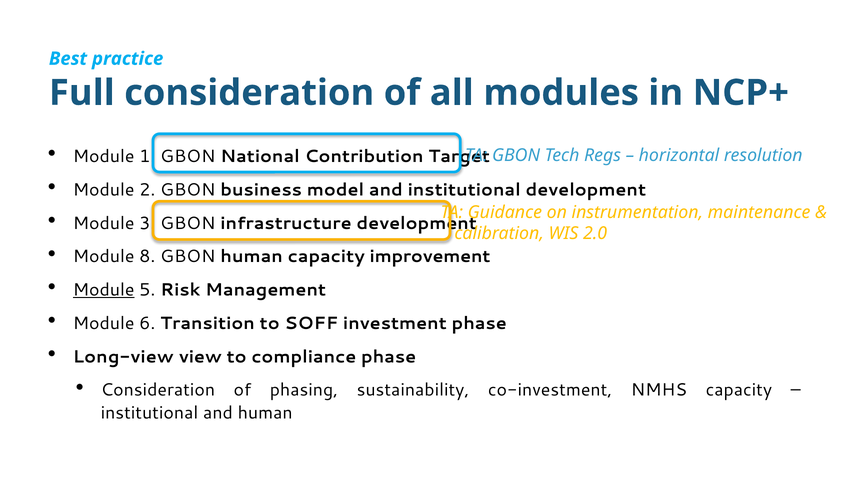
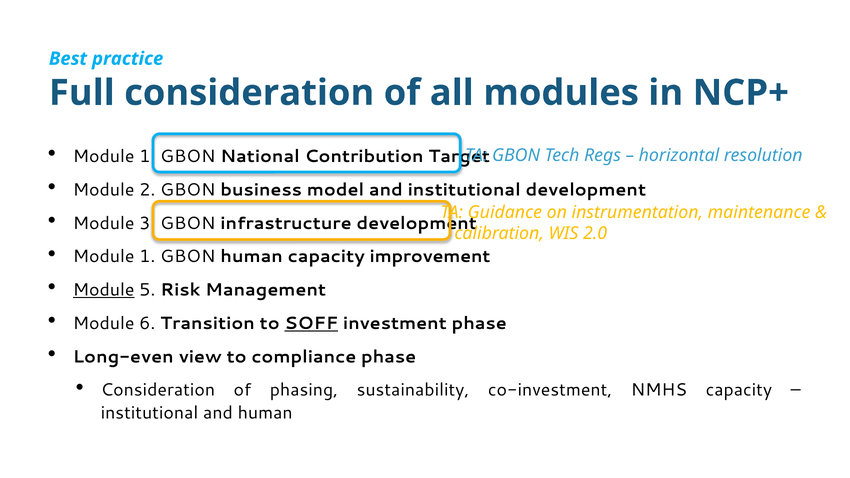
8 at (147, 257): 8 -> 1
SOFF underline: none -> present
Long-view: Long-view -> Long-even
